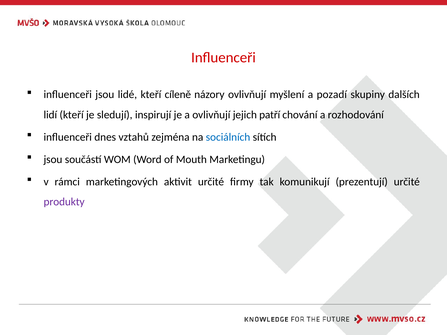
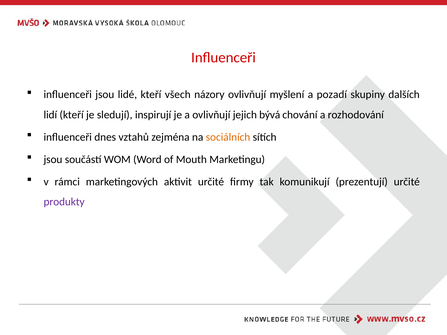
cíleně: cíleně -> všech
patří: patří -> bývá
sociálních colour: blue -> orange
